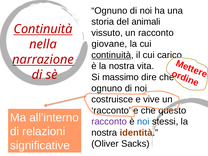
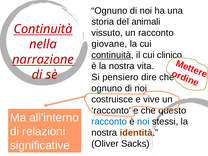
carico: carico -> clinico
massimo: massimo -> pensiero
racconto at (109, 122) colour: purple -> blue
